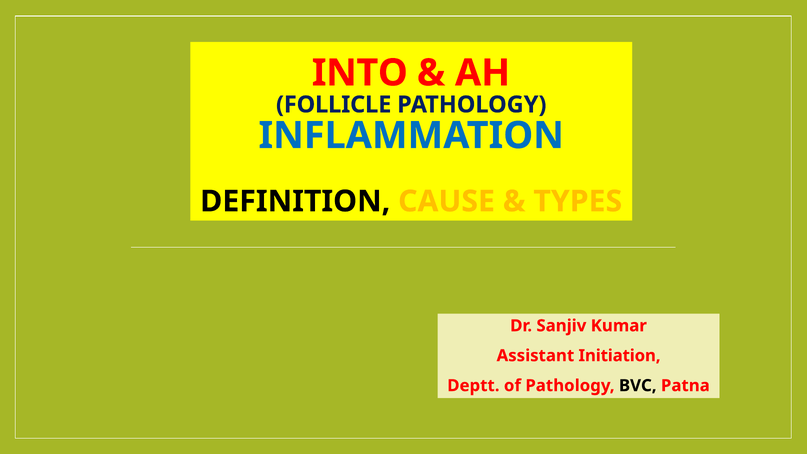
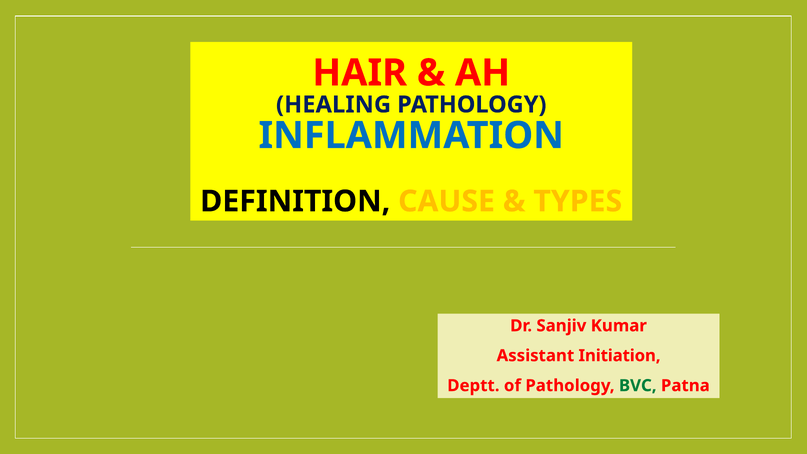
INTO: INTO -> HAIR
FOLLICLE: FOLLICLE -> HEALING
BVC colour: black -> green
